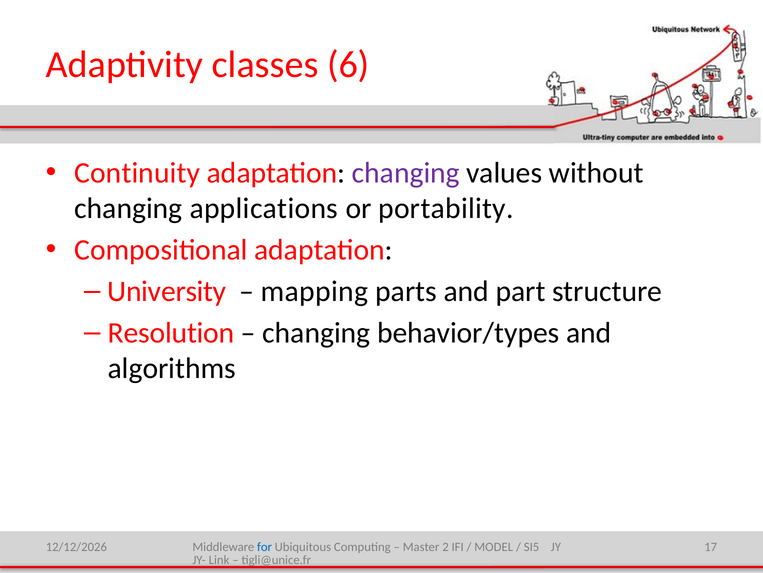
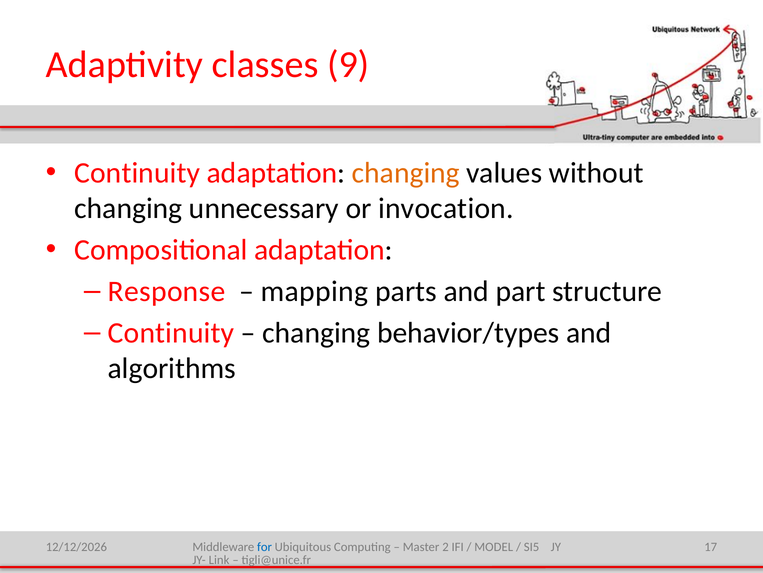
6: 6 -> 9
changing at (406, 173) colour: purple -> orange
applications: applications -> unnecessary
portability: portability -> invocation
University: University -> Response
Resolution at (171, 333): Resolution -> Continuity
